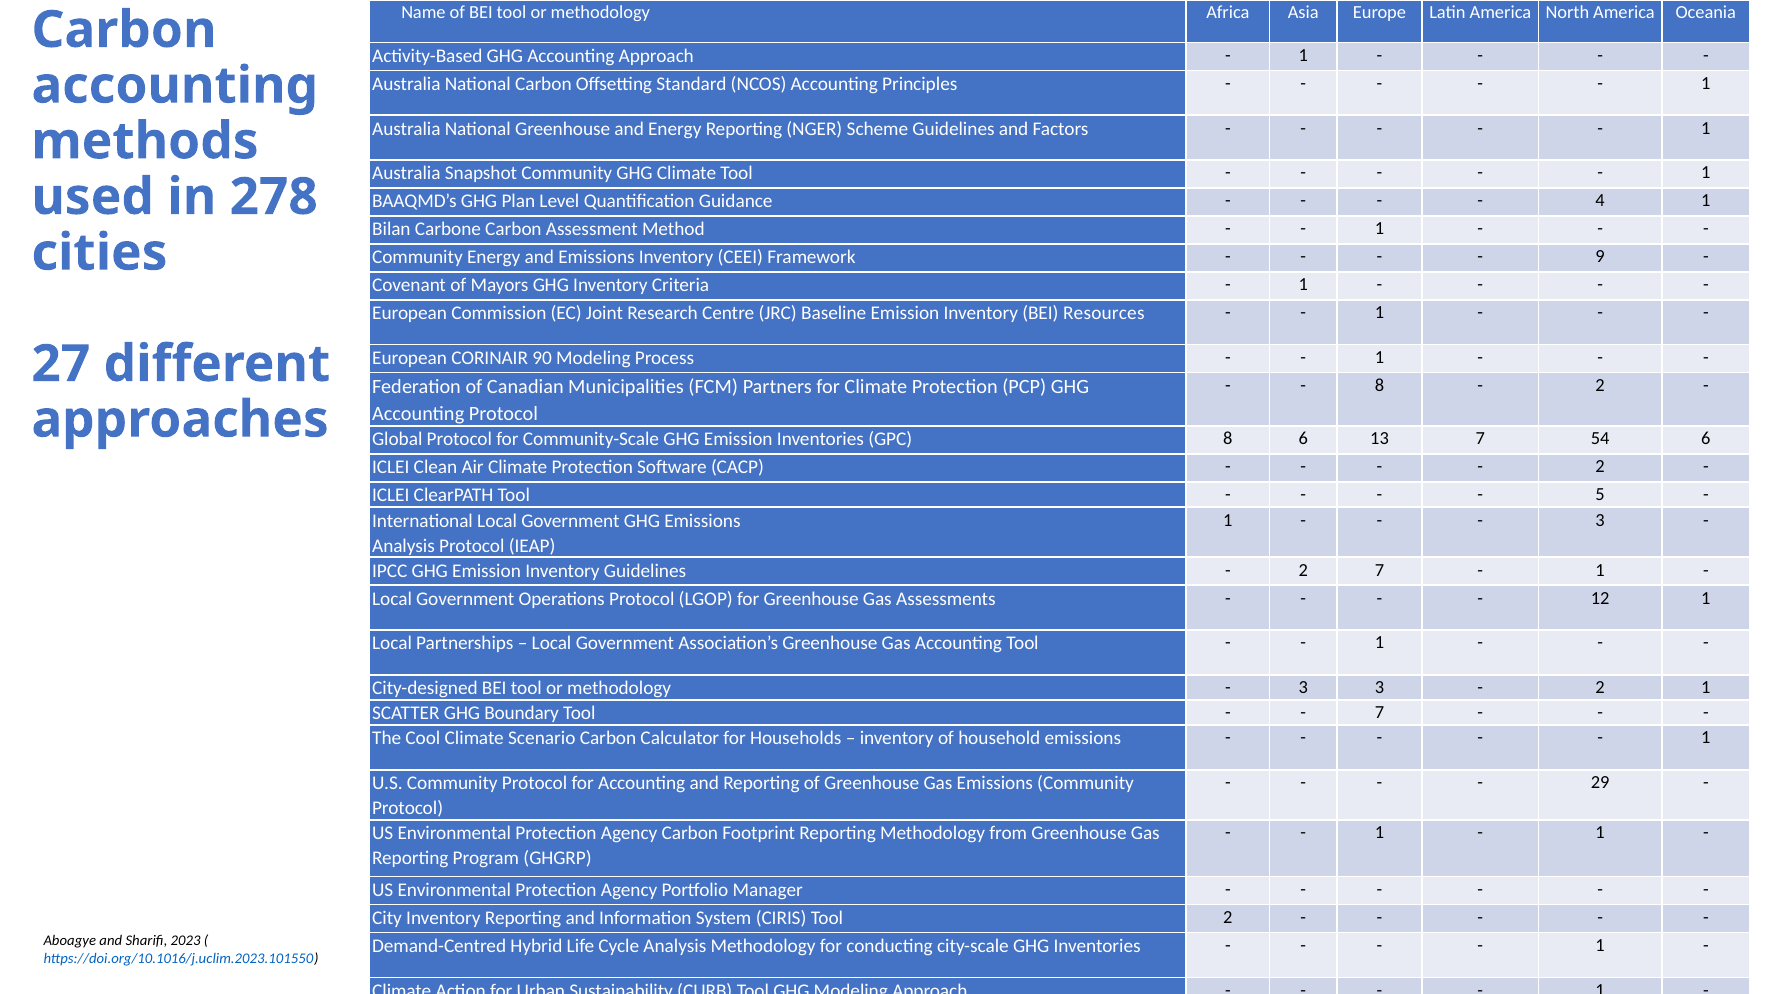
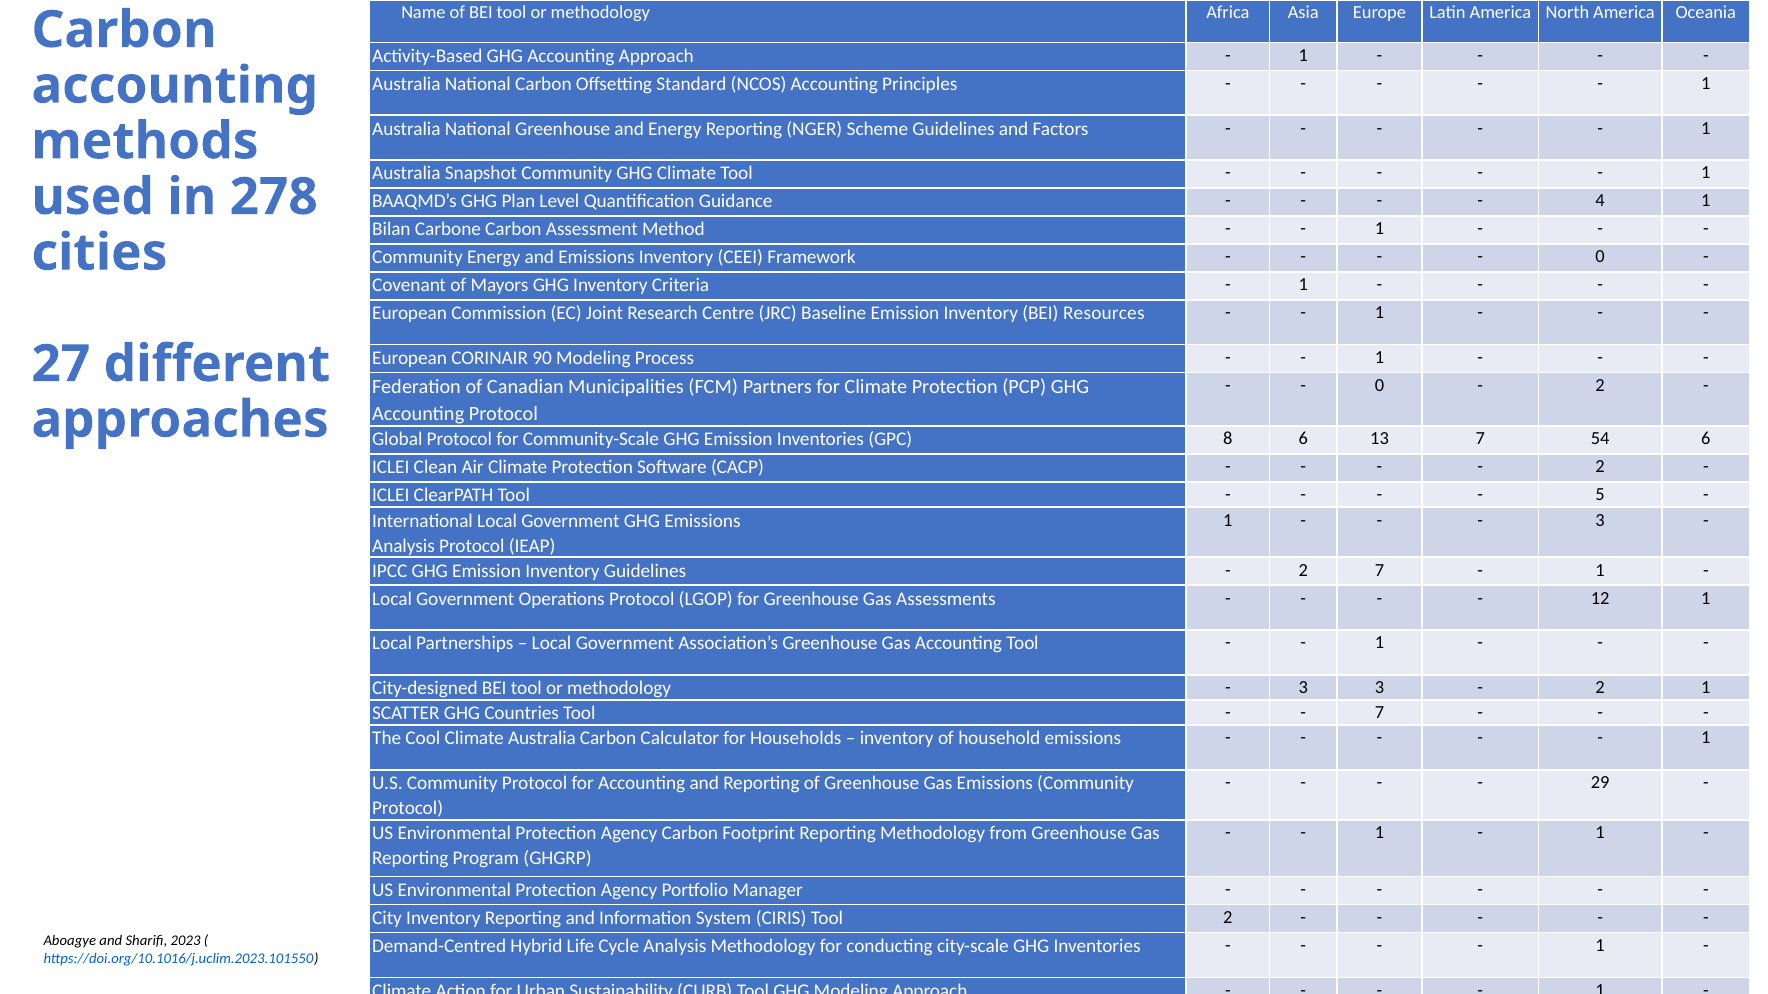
9 at (1600, 257): 9 -> 0
8 at (1380, 386): 8 -> 0
Boundary: Boundary -> Countries
Climate Scenario: Scenario -> Australia
